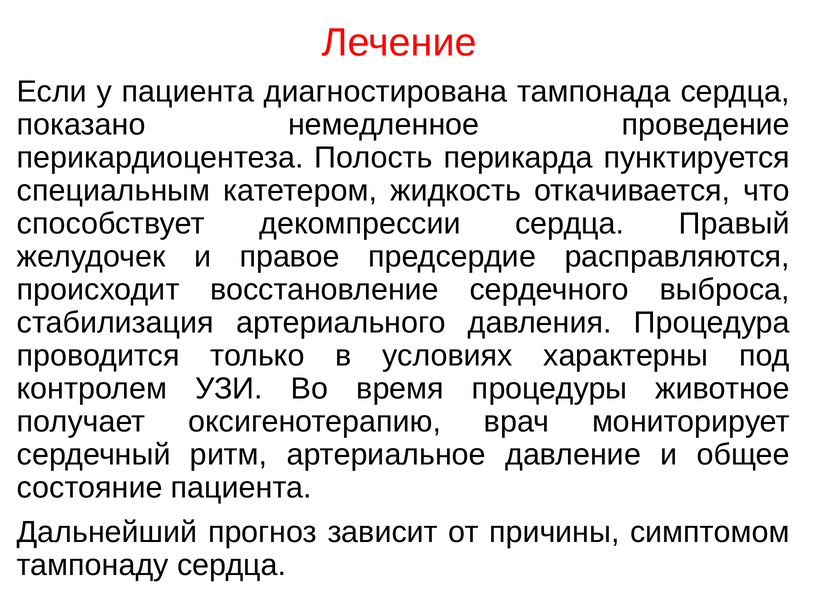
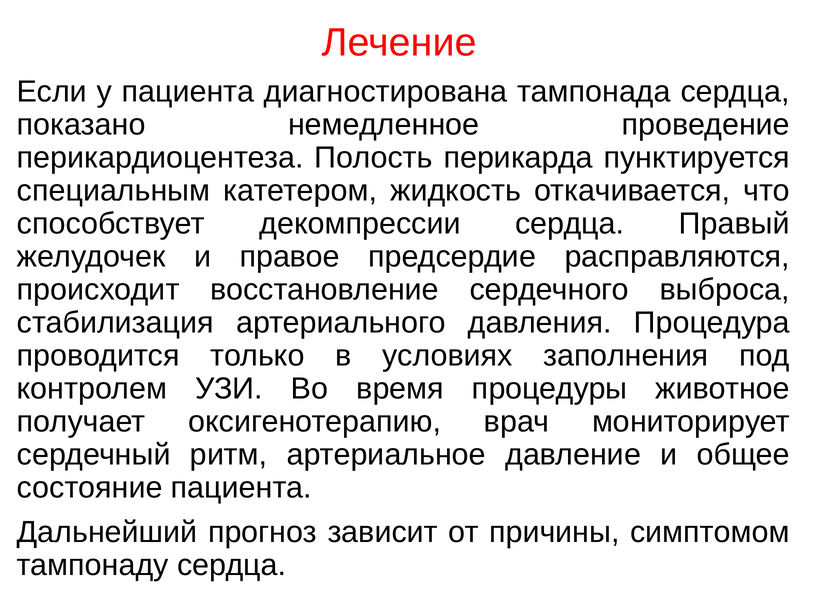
характерны: характерны -> заполнения
